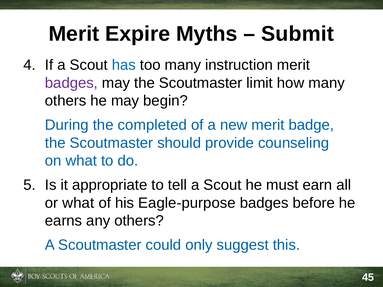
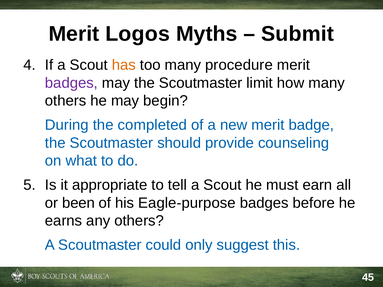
Expire: Expire -> Logos
has colour: blue -> orange
instruction: instruction -> procedure
or what: what -> been
